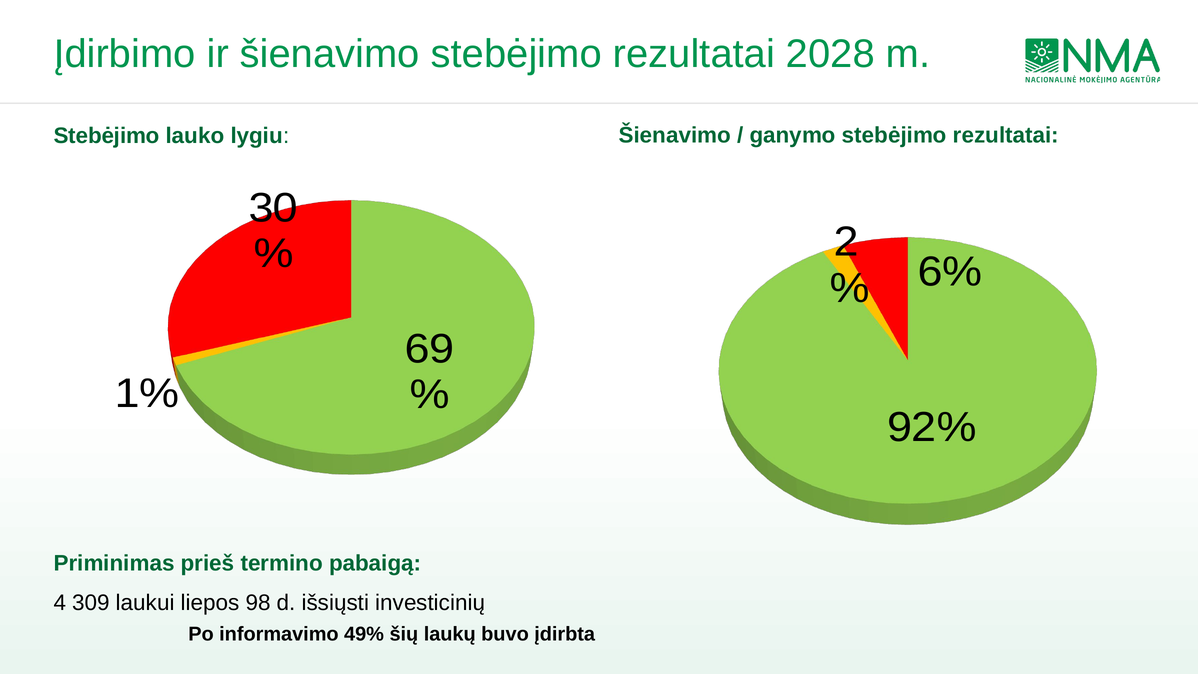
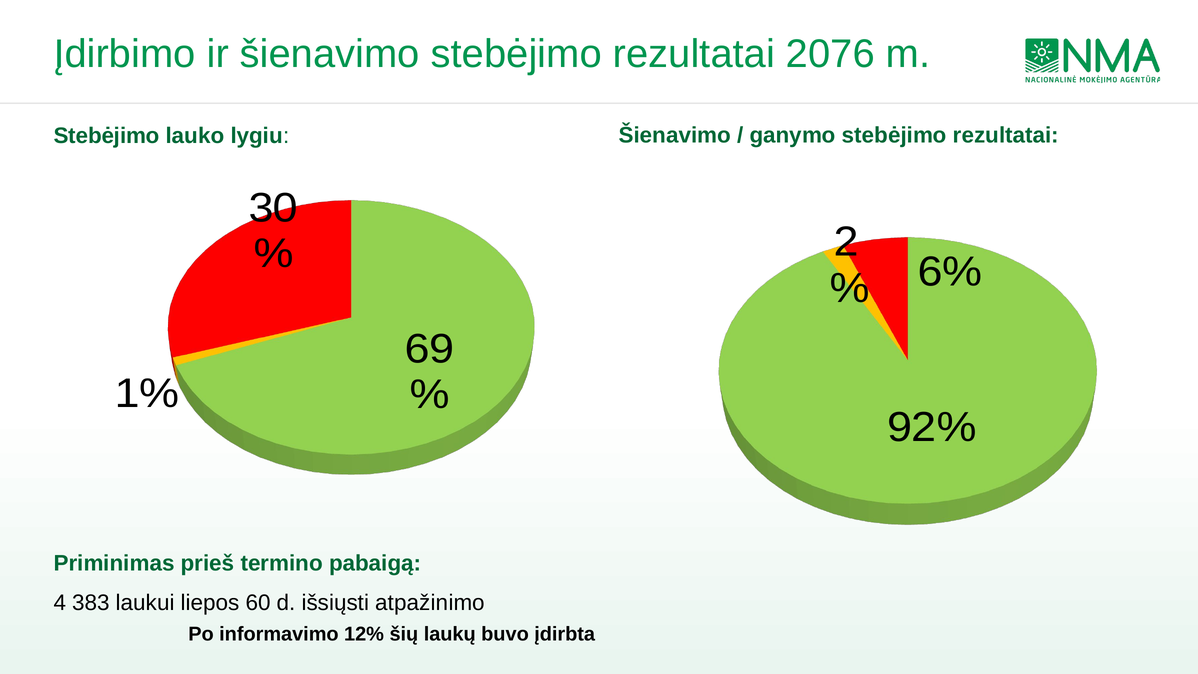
2028: 2028 -> 2076
309: 309 -> 383
98: 98 -> 60
investicinių: investicinių -> atpažinimo
49%: 49% -> 12%
